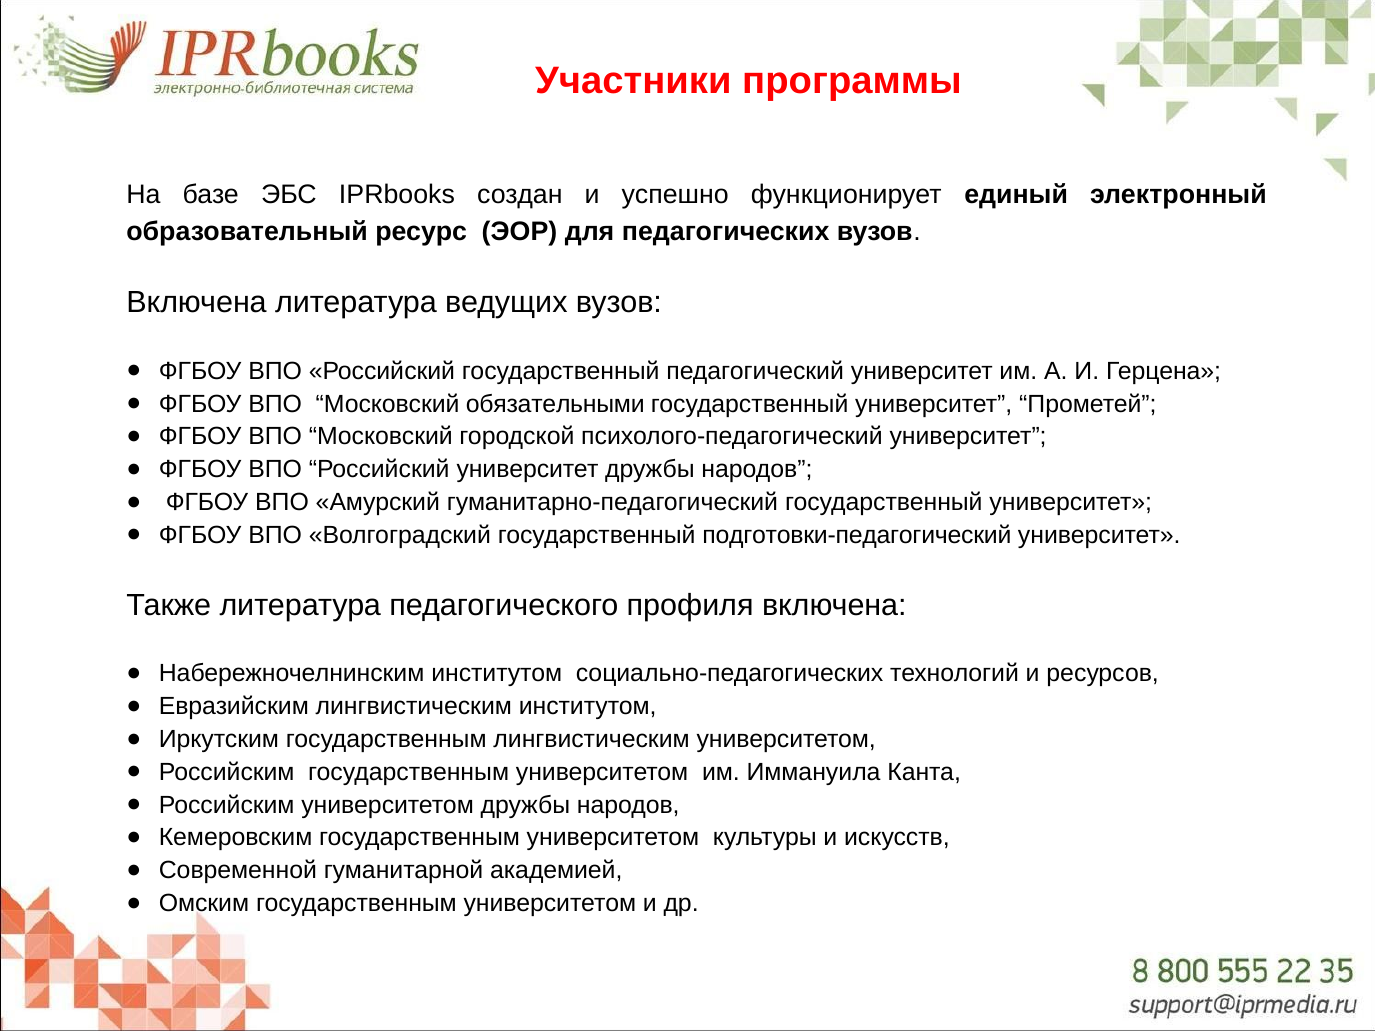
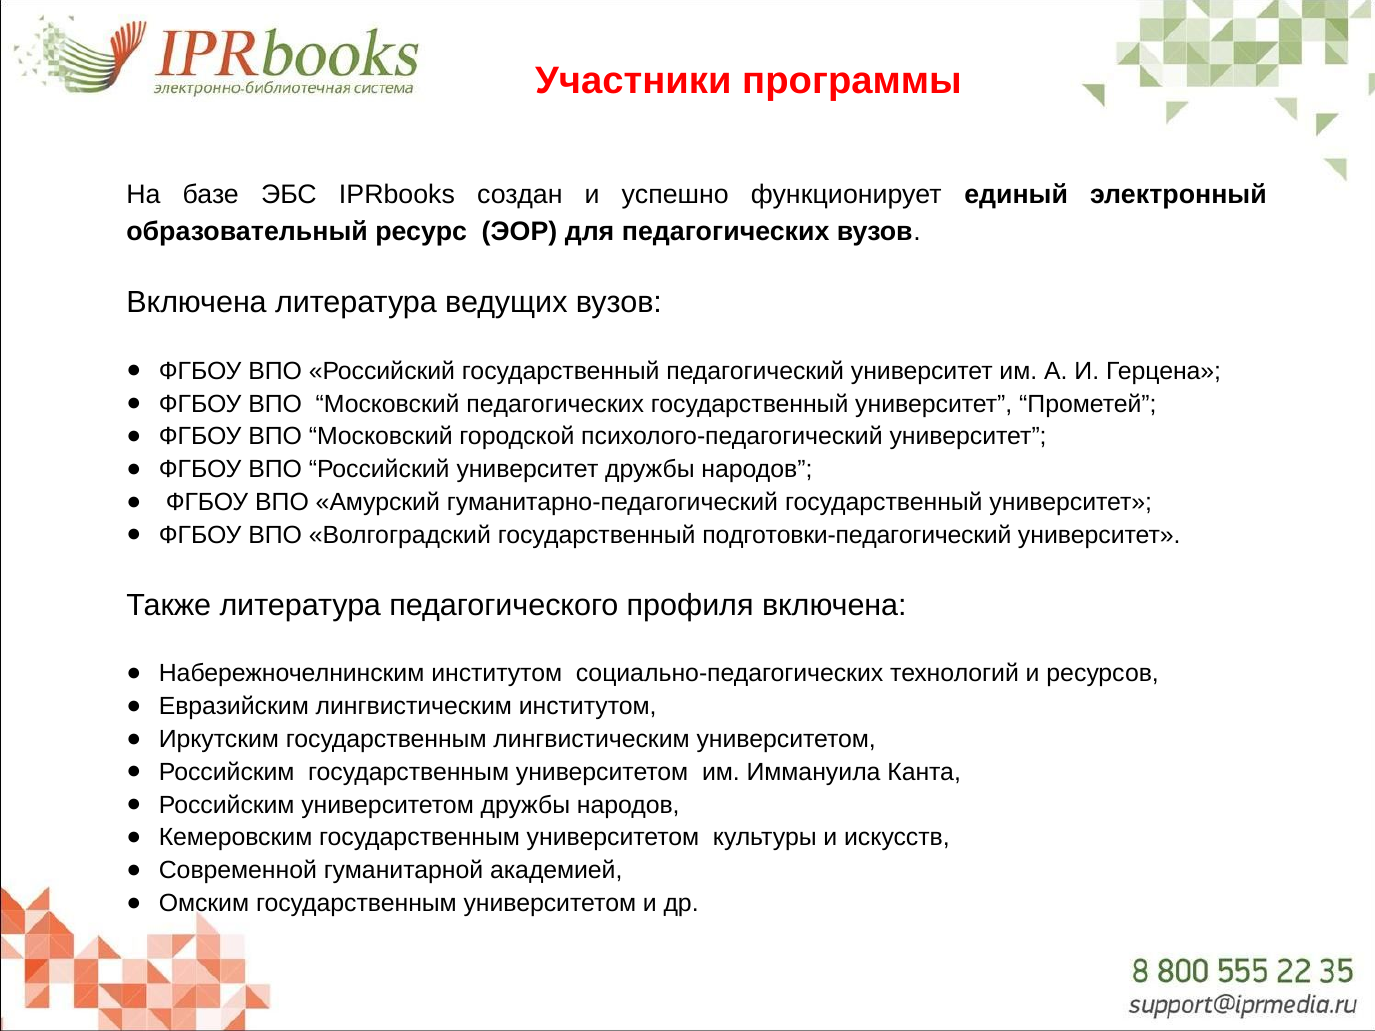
Московский обязательными: обязательными -> педагогических
